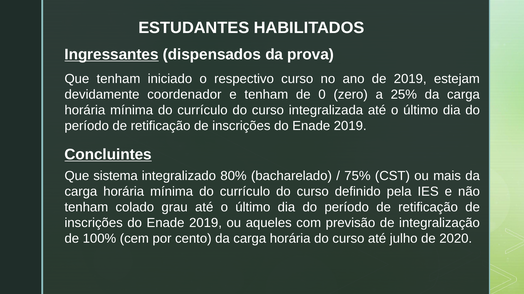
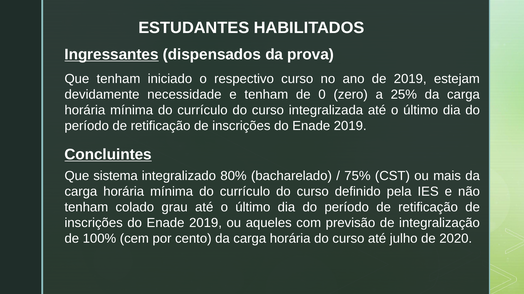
coordenador: coordenador -> necessidade
